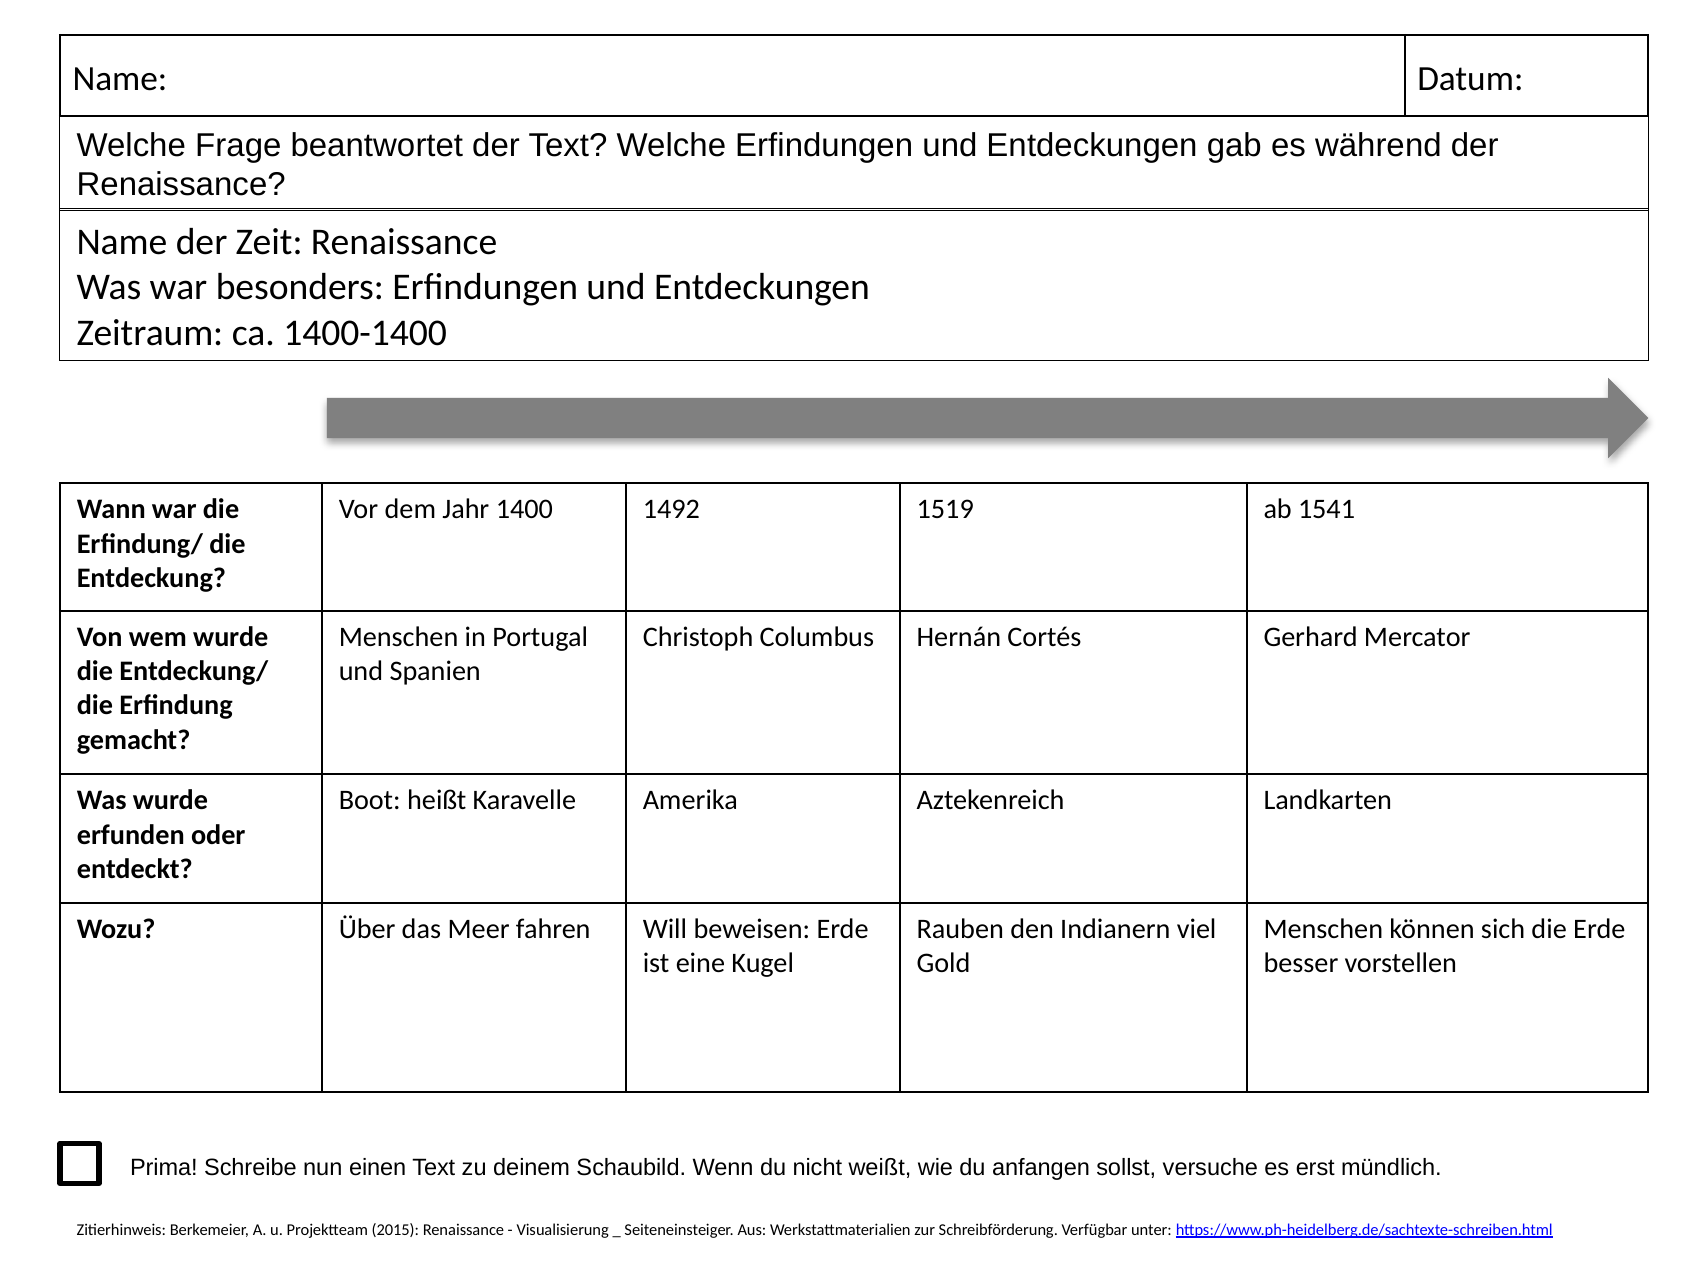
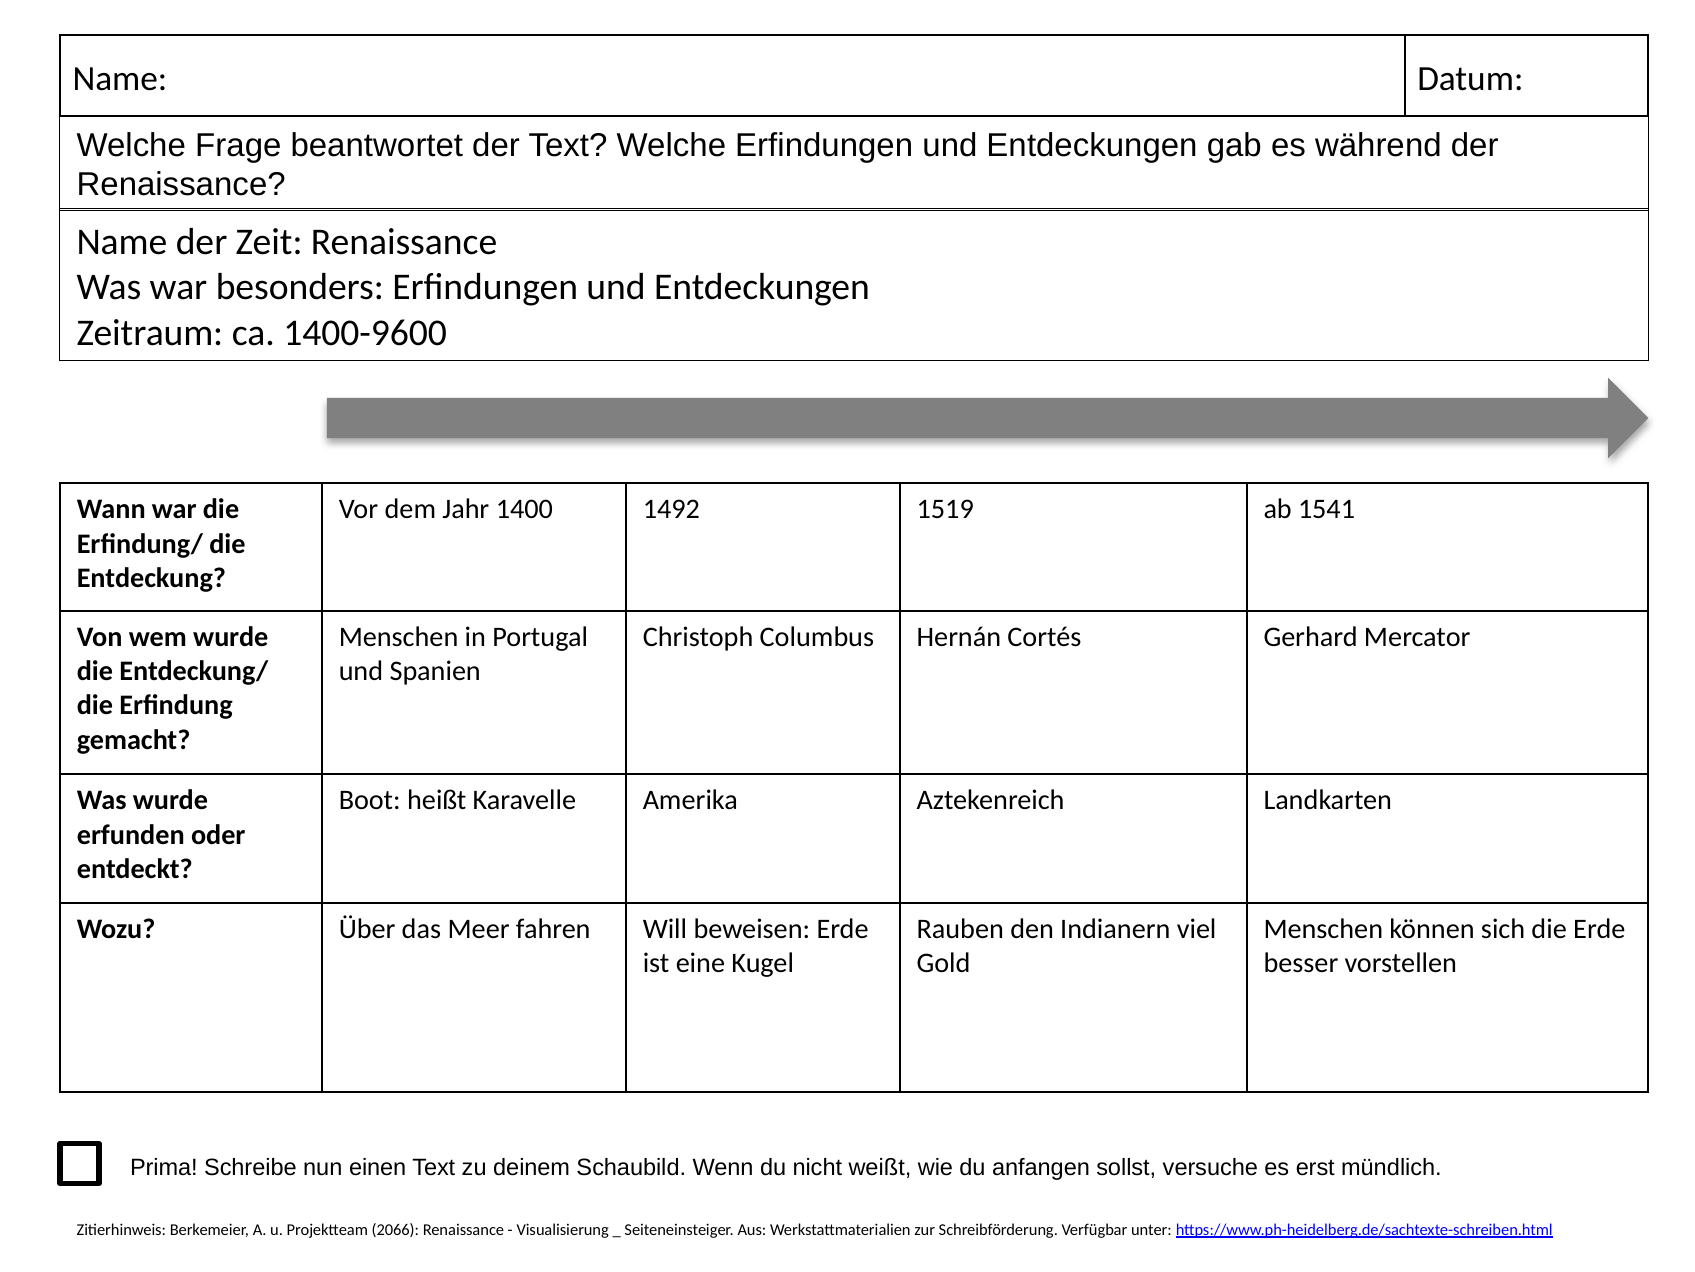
1400-1400: 1400-1400 -> 1400-9600
2015: 2015 -> 2066
